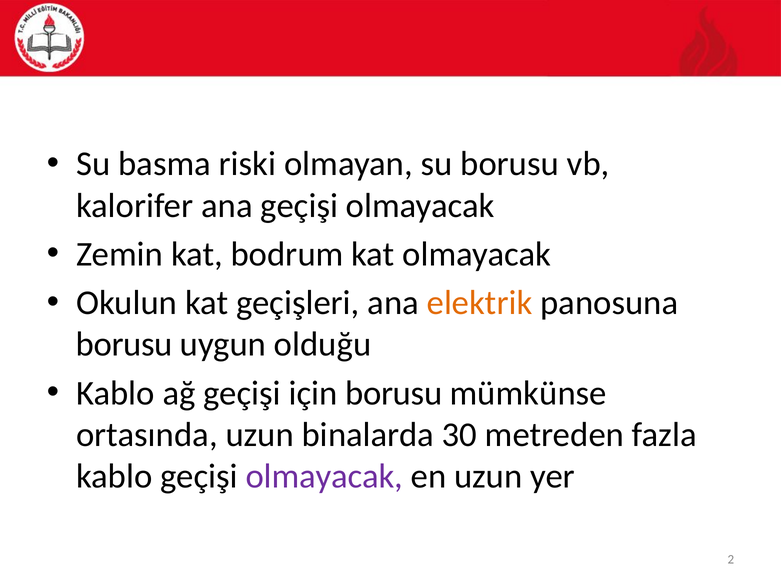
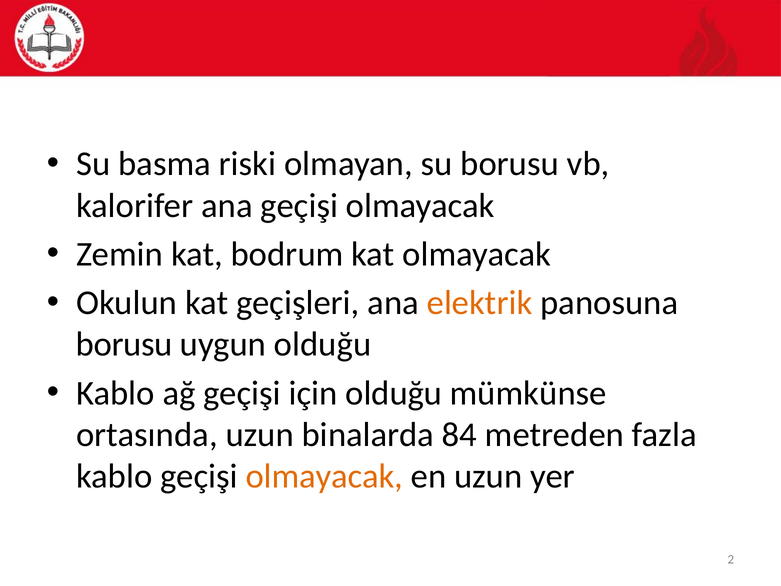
için borusu: borusu -> olduğu
30: 30 -> 84
olmayacak at (324, 476) colour: purple -> orange
